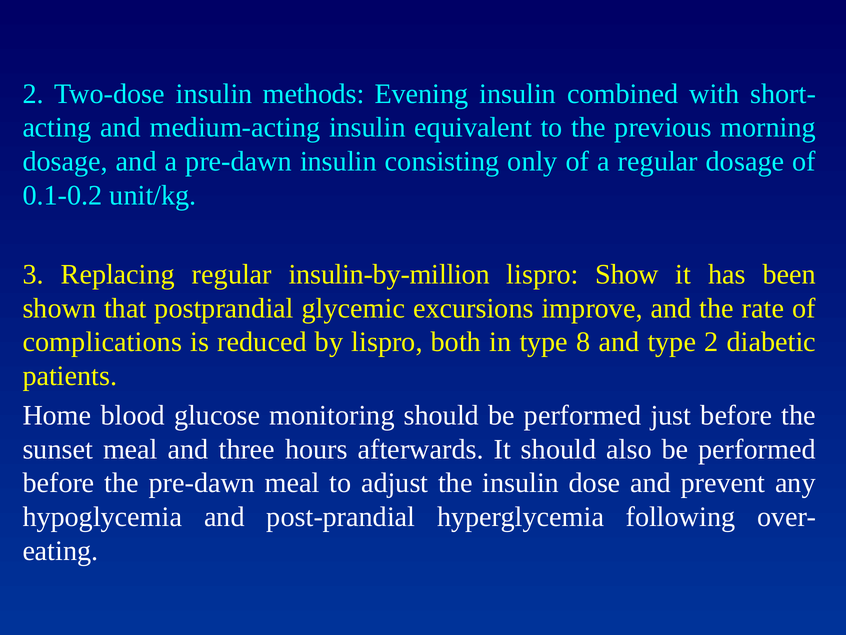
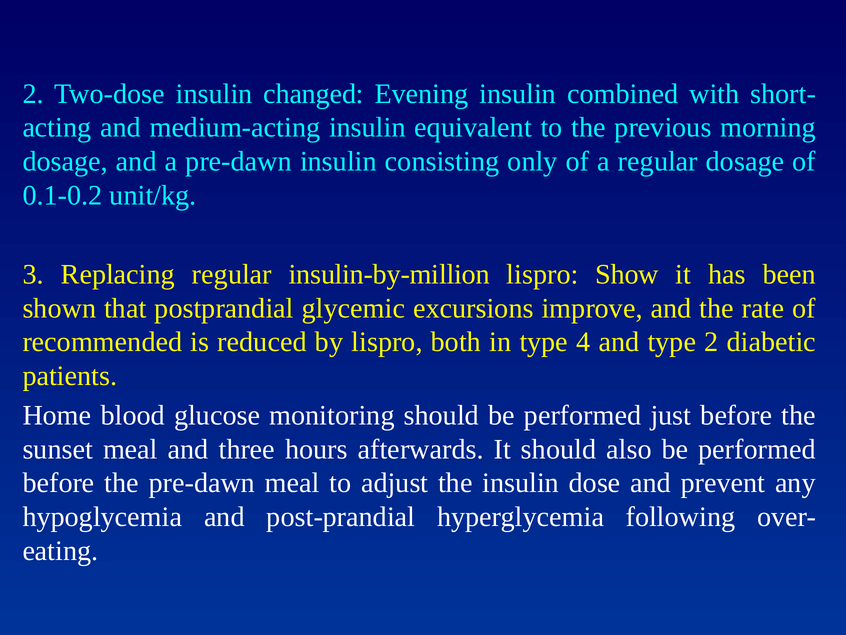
methods: methods -> changed
complications: complications -> recommended
8: 8 -> 4
